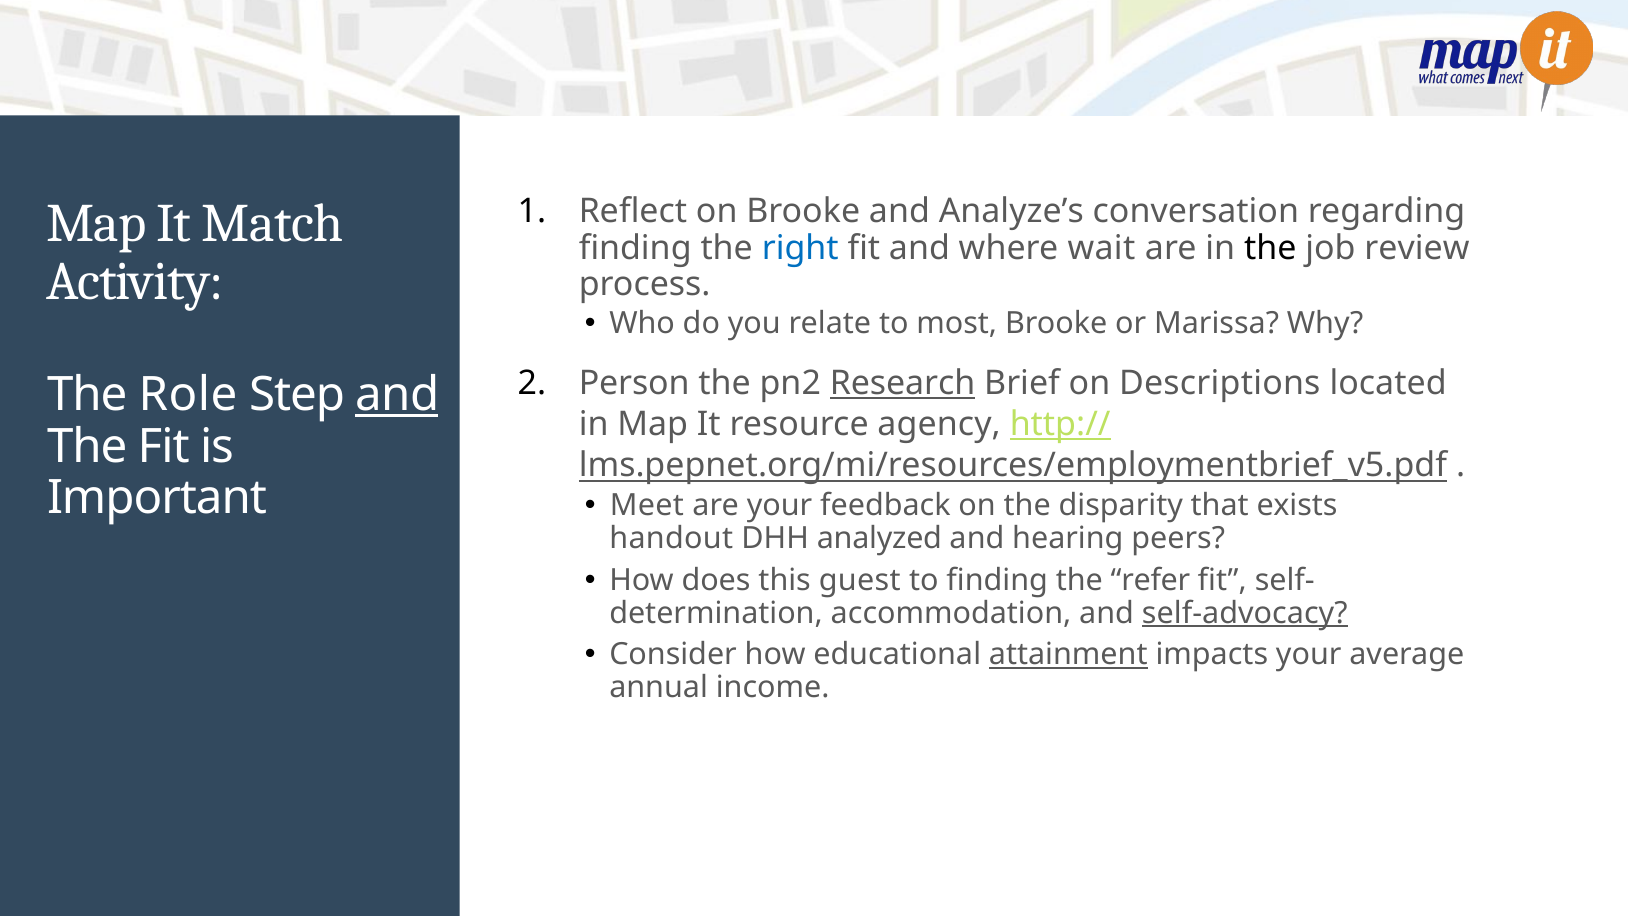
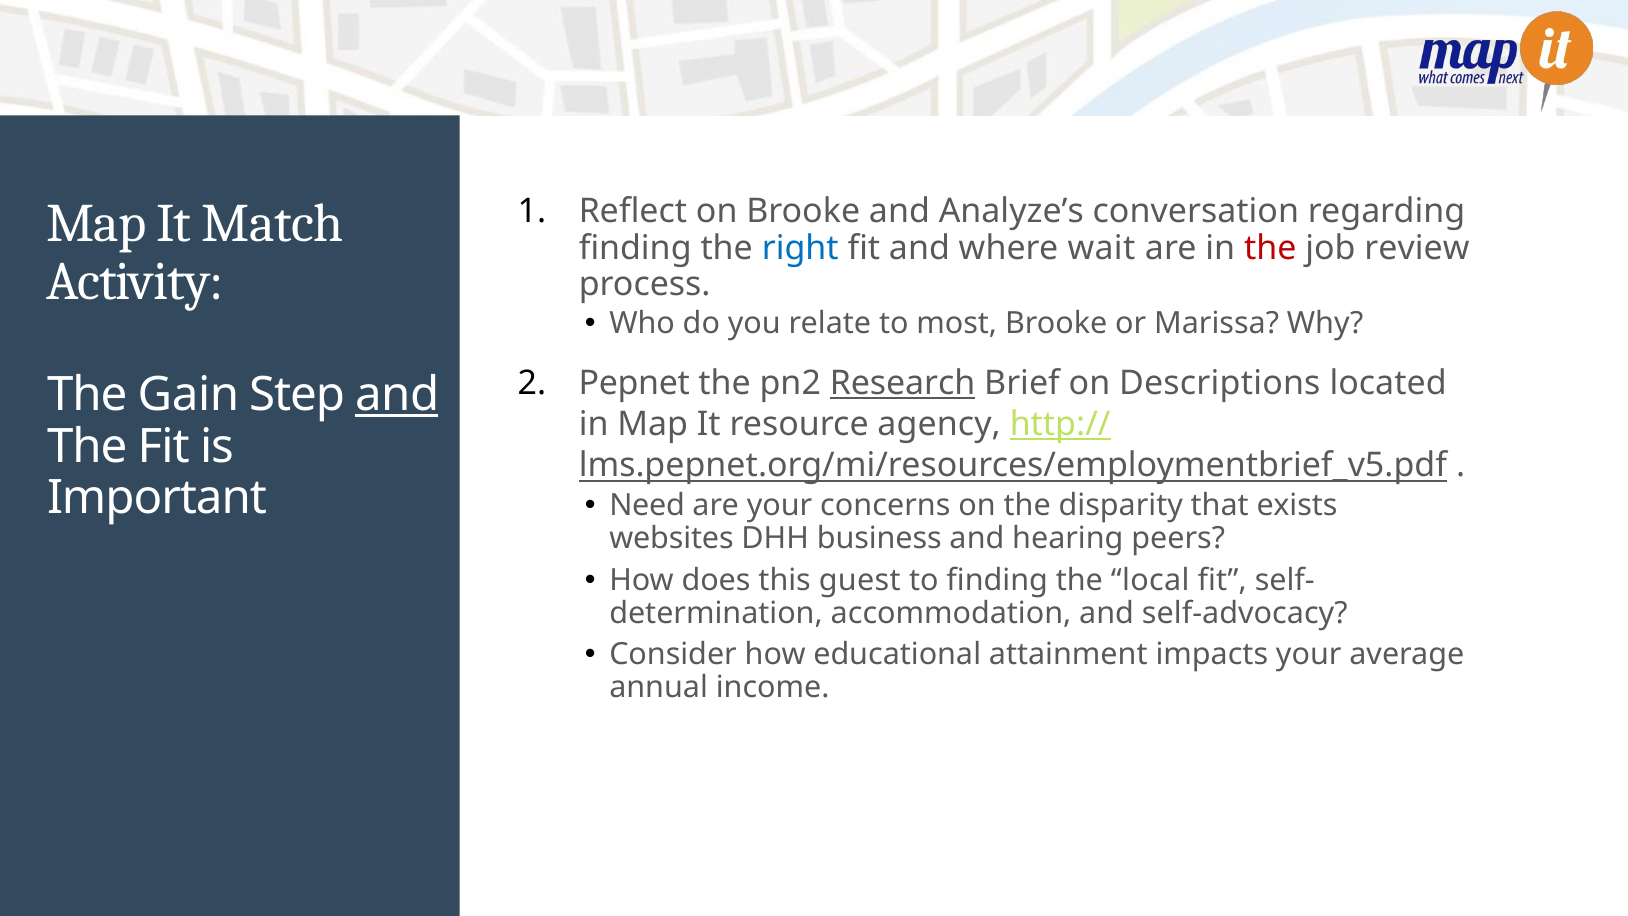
the at (1270, 248) colour: black -> red
Person: Person -> Pepnet
Role: Role -> Gain
Meet: Meet -> Need
feedback: feedback -> concerns
handout: handout -> websites
analyzed: analyzed -> business
refer: refer -> local
self-advocacy underline: present -> none
attainment underline: present -> none
